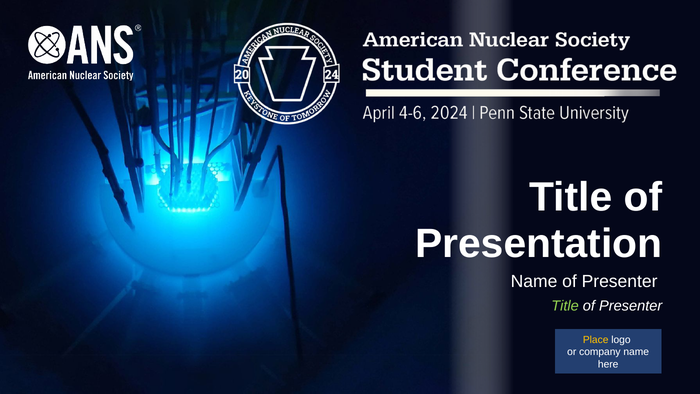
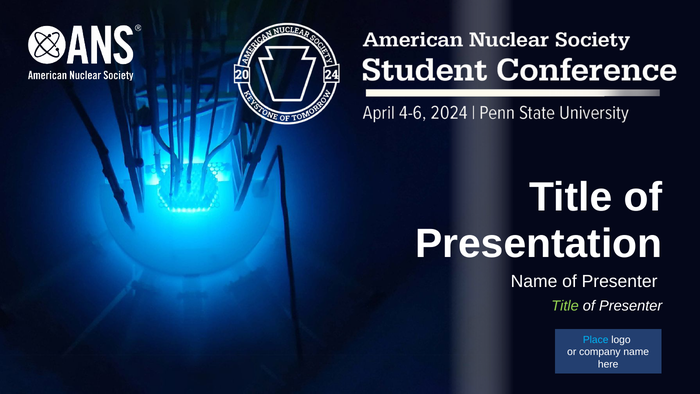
Place colour: yellow -> light blue
